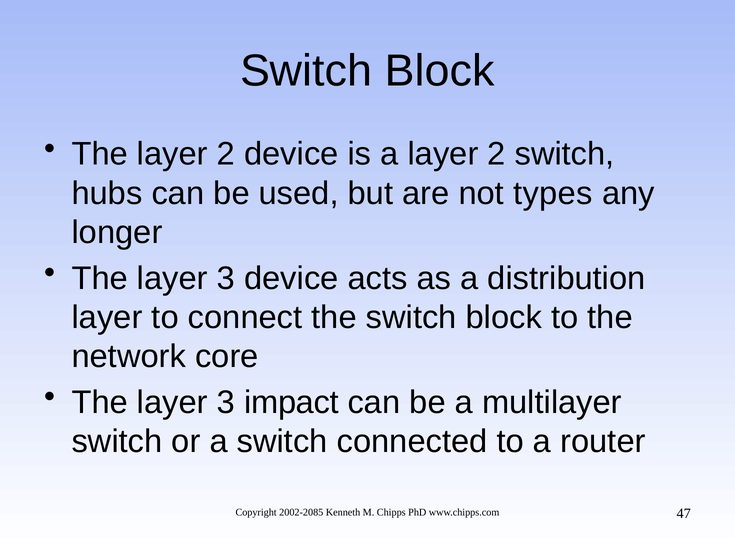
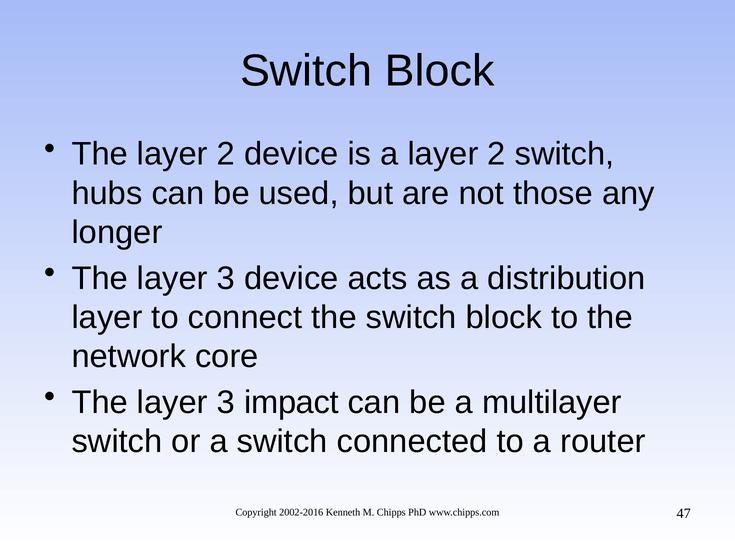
types: types -> those
2002-2085: 2002-2085 -> 2002-2016
